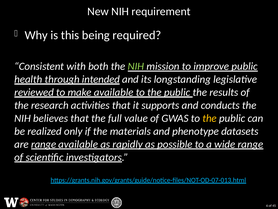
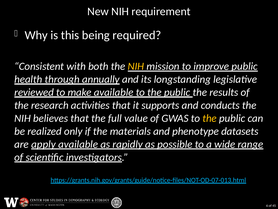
NIH at (136, 66) colour: light green -> yellow
intended: intended -> annually
are range: range -> apply
